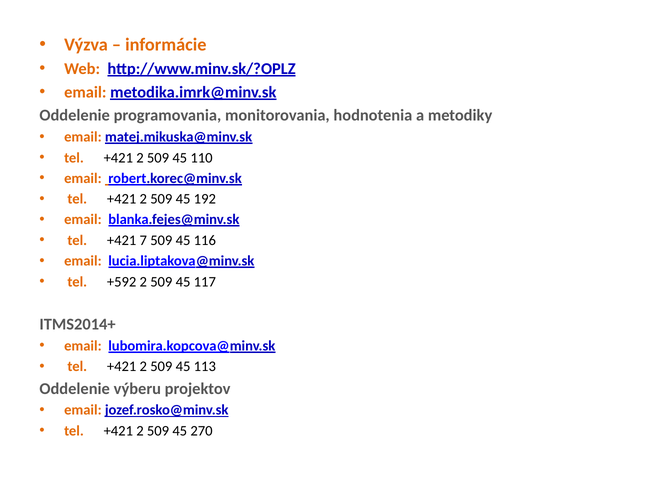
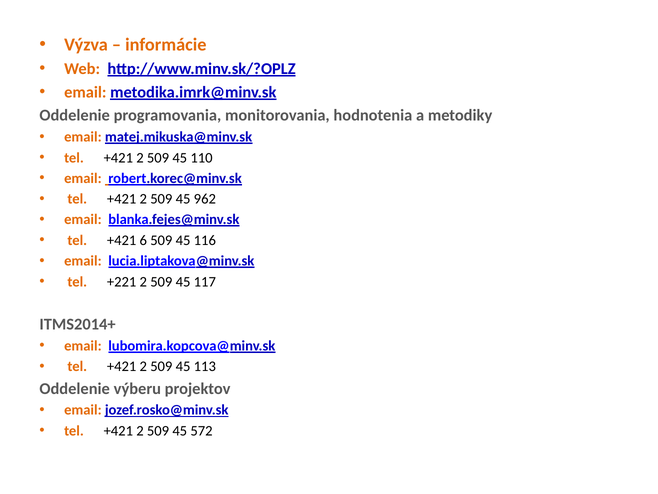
192: 192 -> 962
7: 7 -> 6
+592: +592 -> +221
270: 270 -> 572
